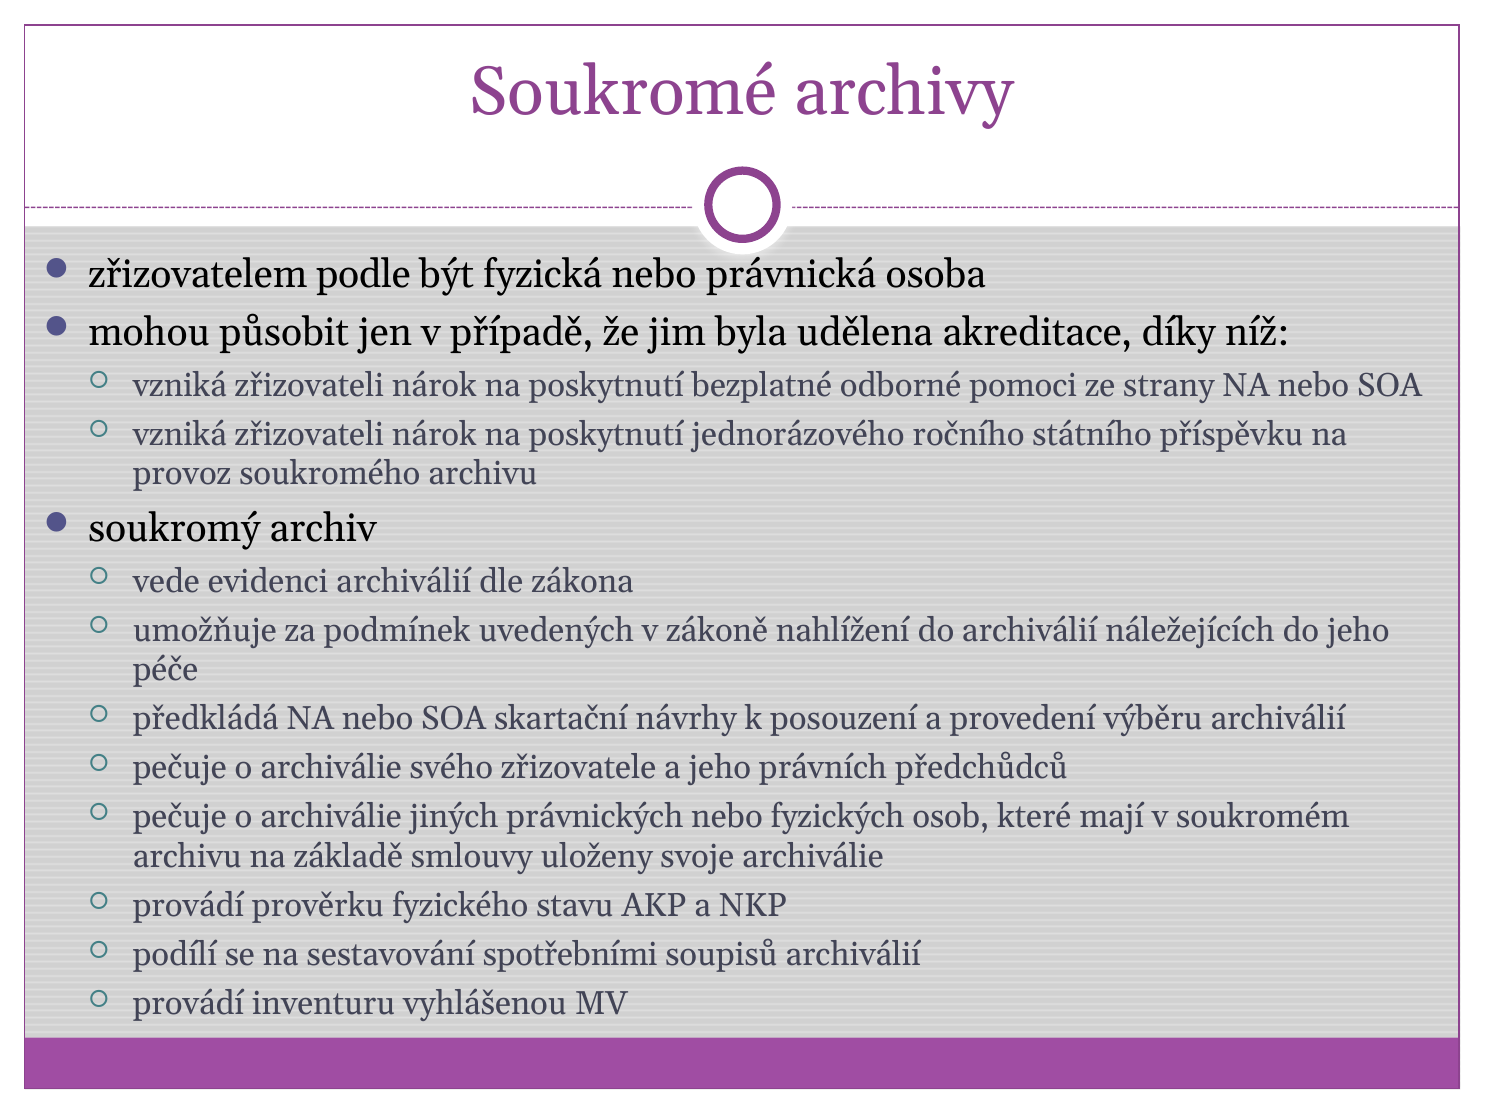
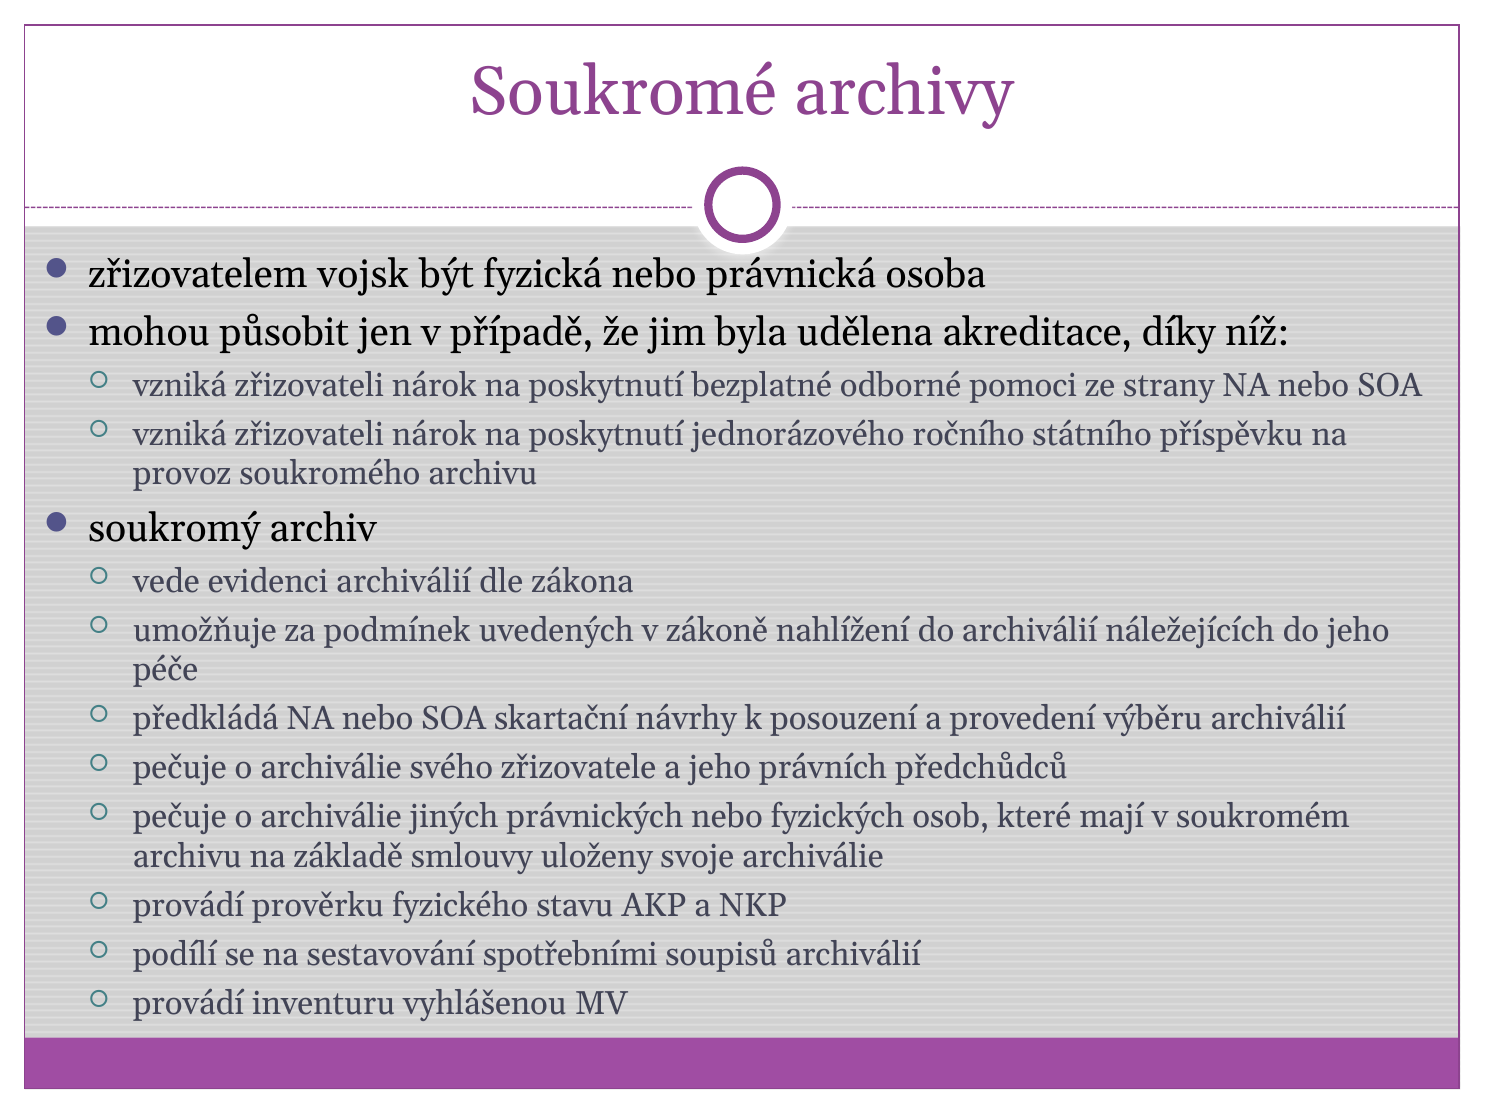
podle: podle -> vojsk
